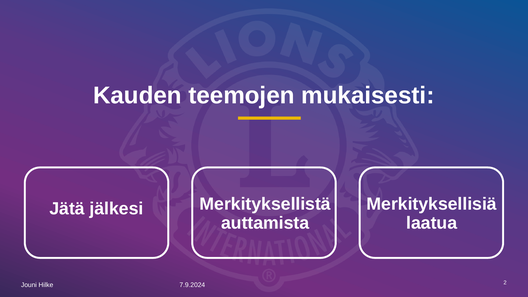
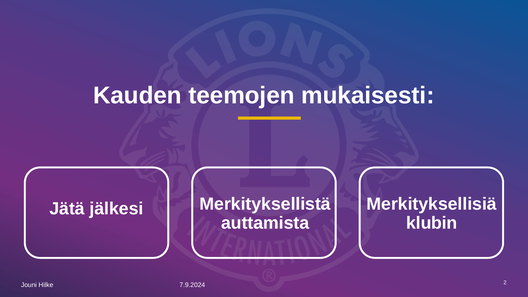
laatua: laatua -> klubin
